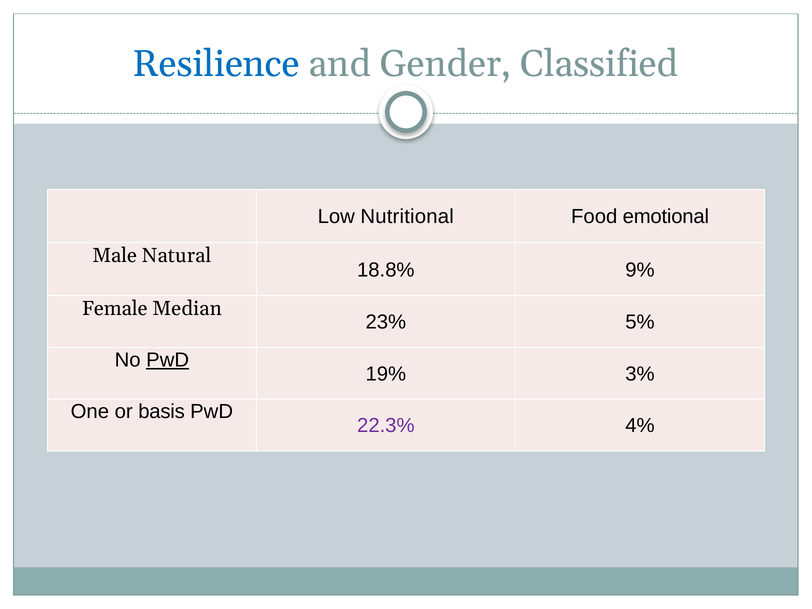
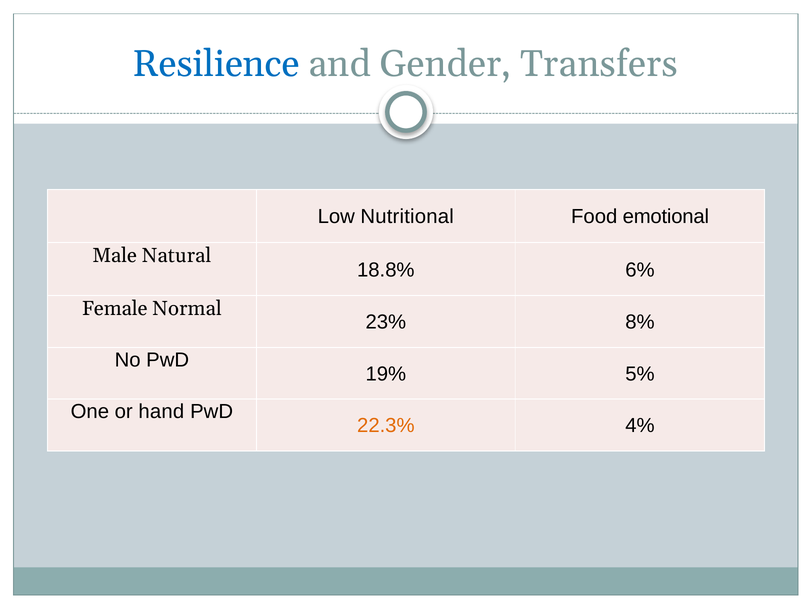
Classified: Classified -> Transfers
9%: 9% -> 6%
Median: Median -> Normal
5%: 5% -> 8%
PwD at (168, 360) underline: present -> none
3%: 3% -> 5%
basis: basis -> hand
22.3% colour: purple -> orange
